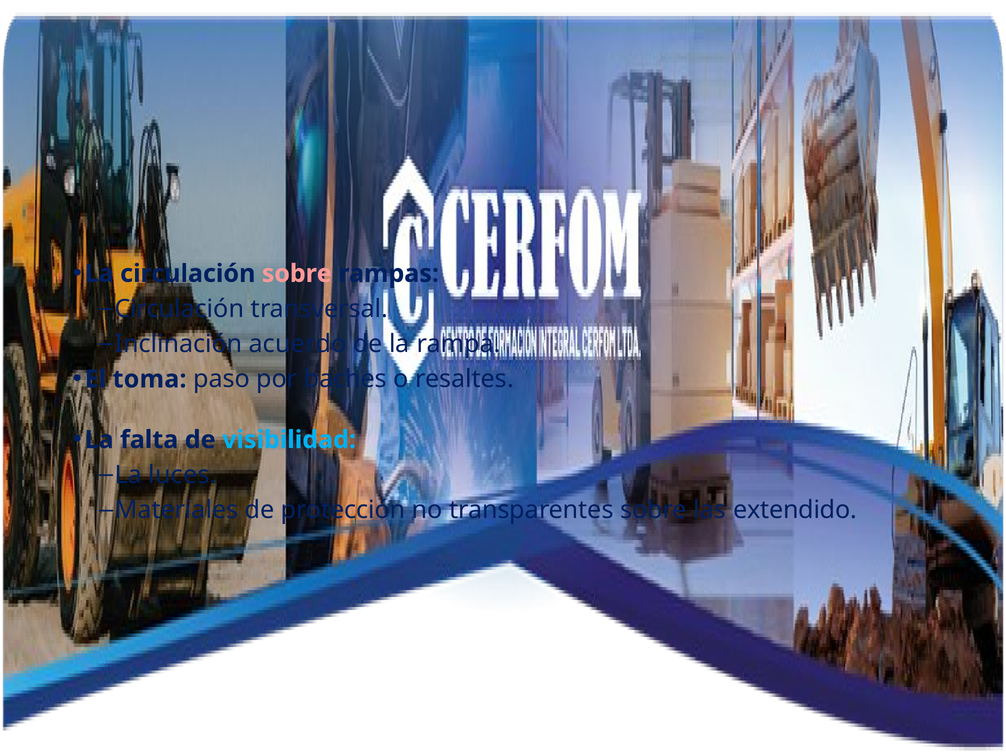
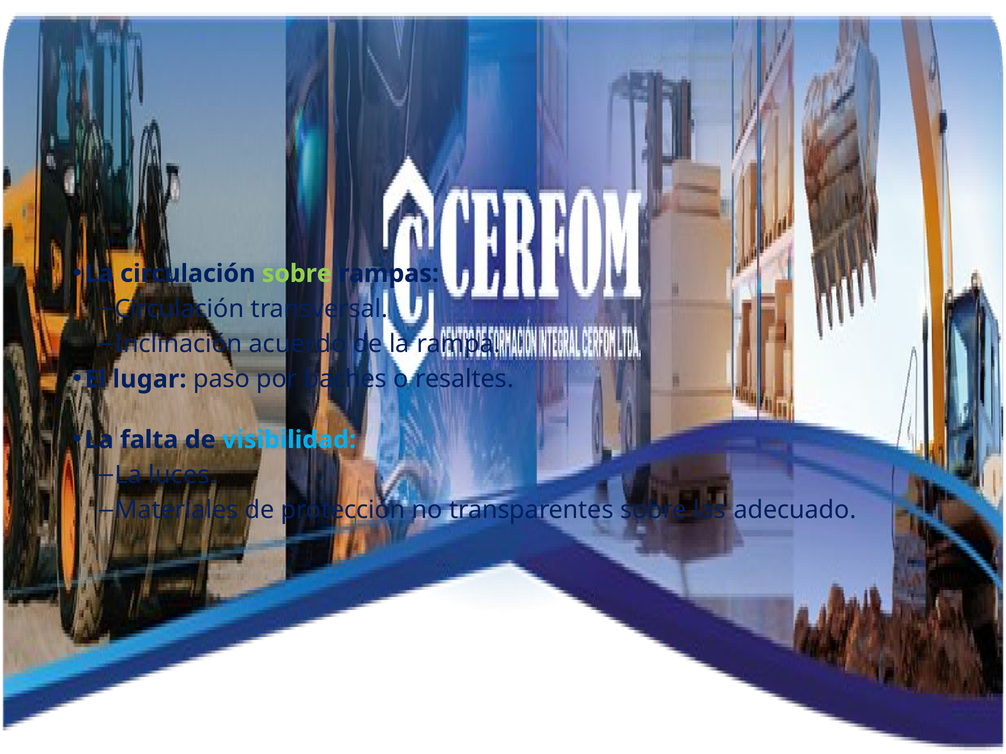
sobre at (297, 274) colour: pink -> light green
toma: toma -> lugar
extendido: extendido -> adecuado
